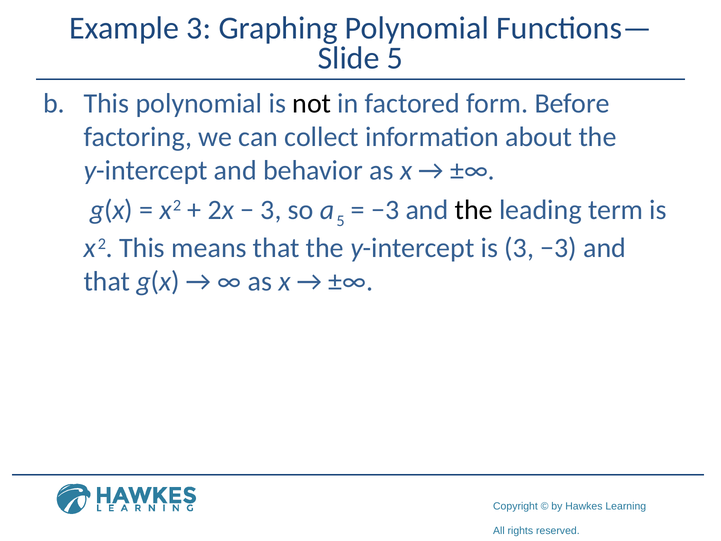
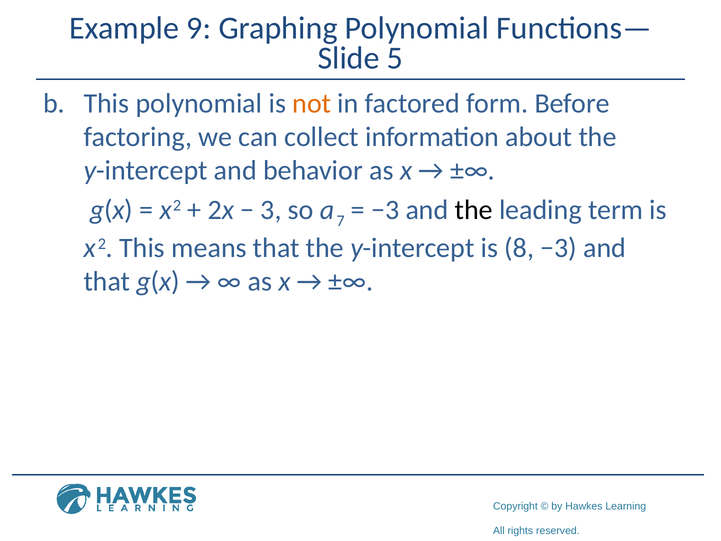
Example 3: 3 -> 9
not colour: black -> orange
a 5: 5 -> 7
is 3: 3 -> 8
